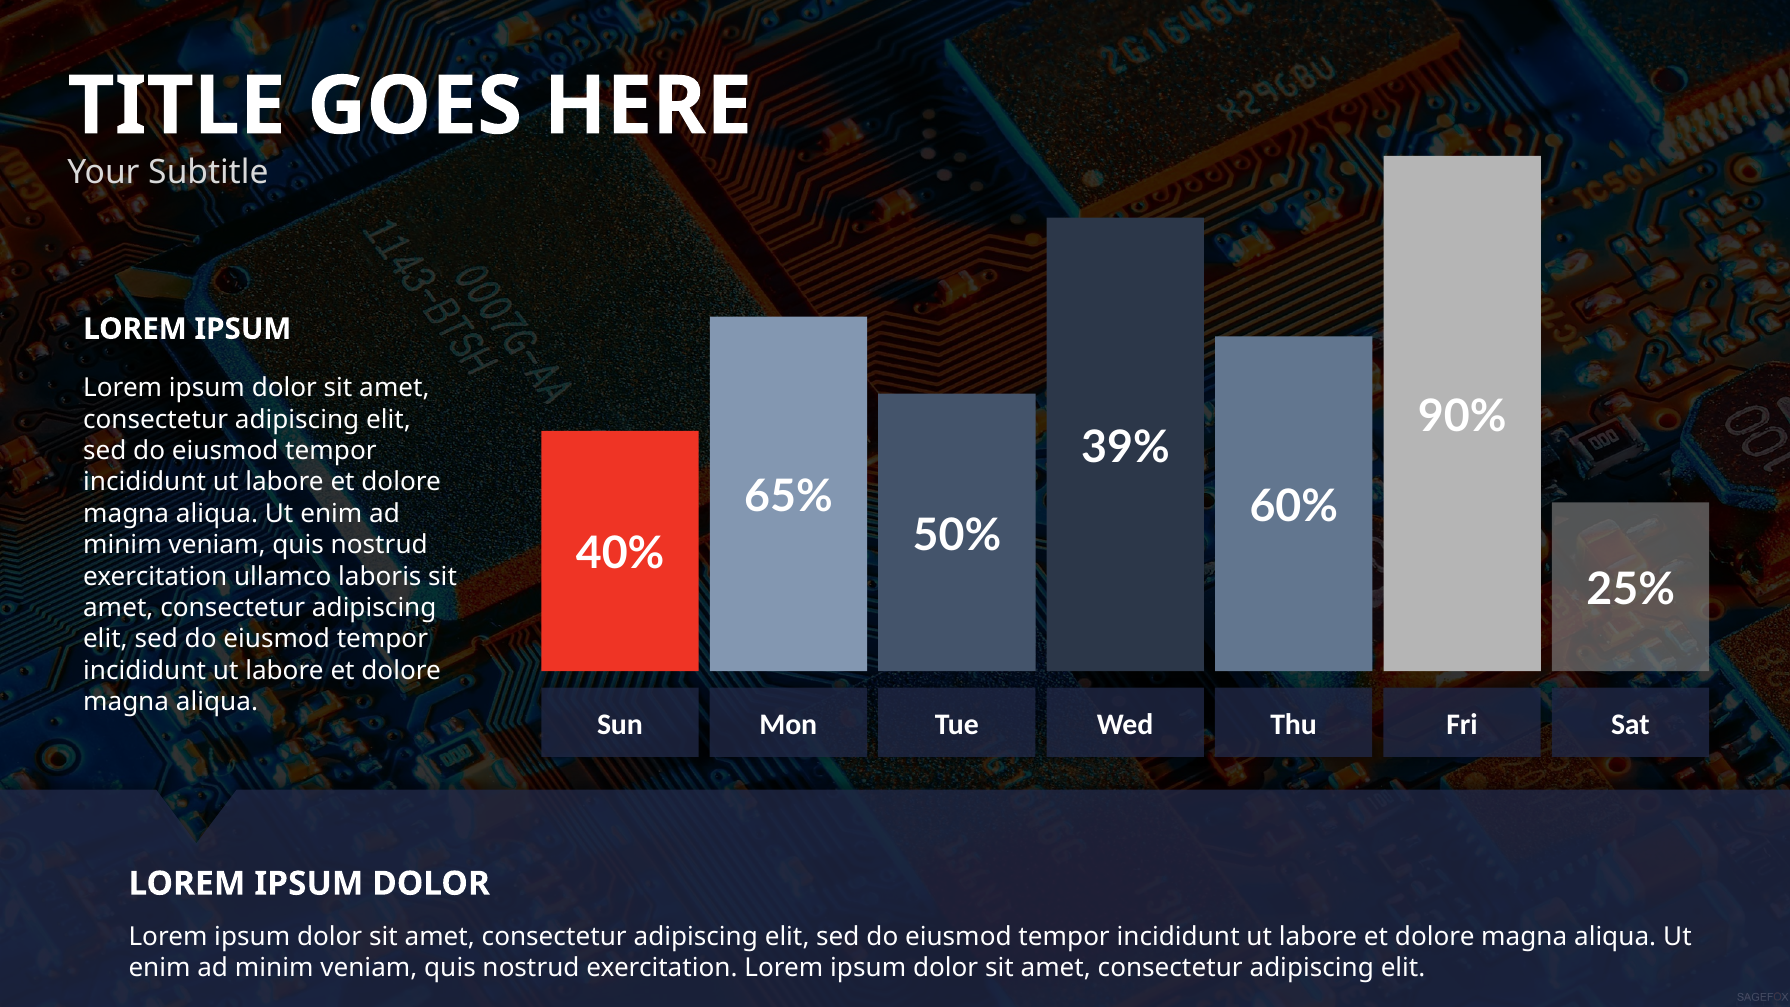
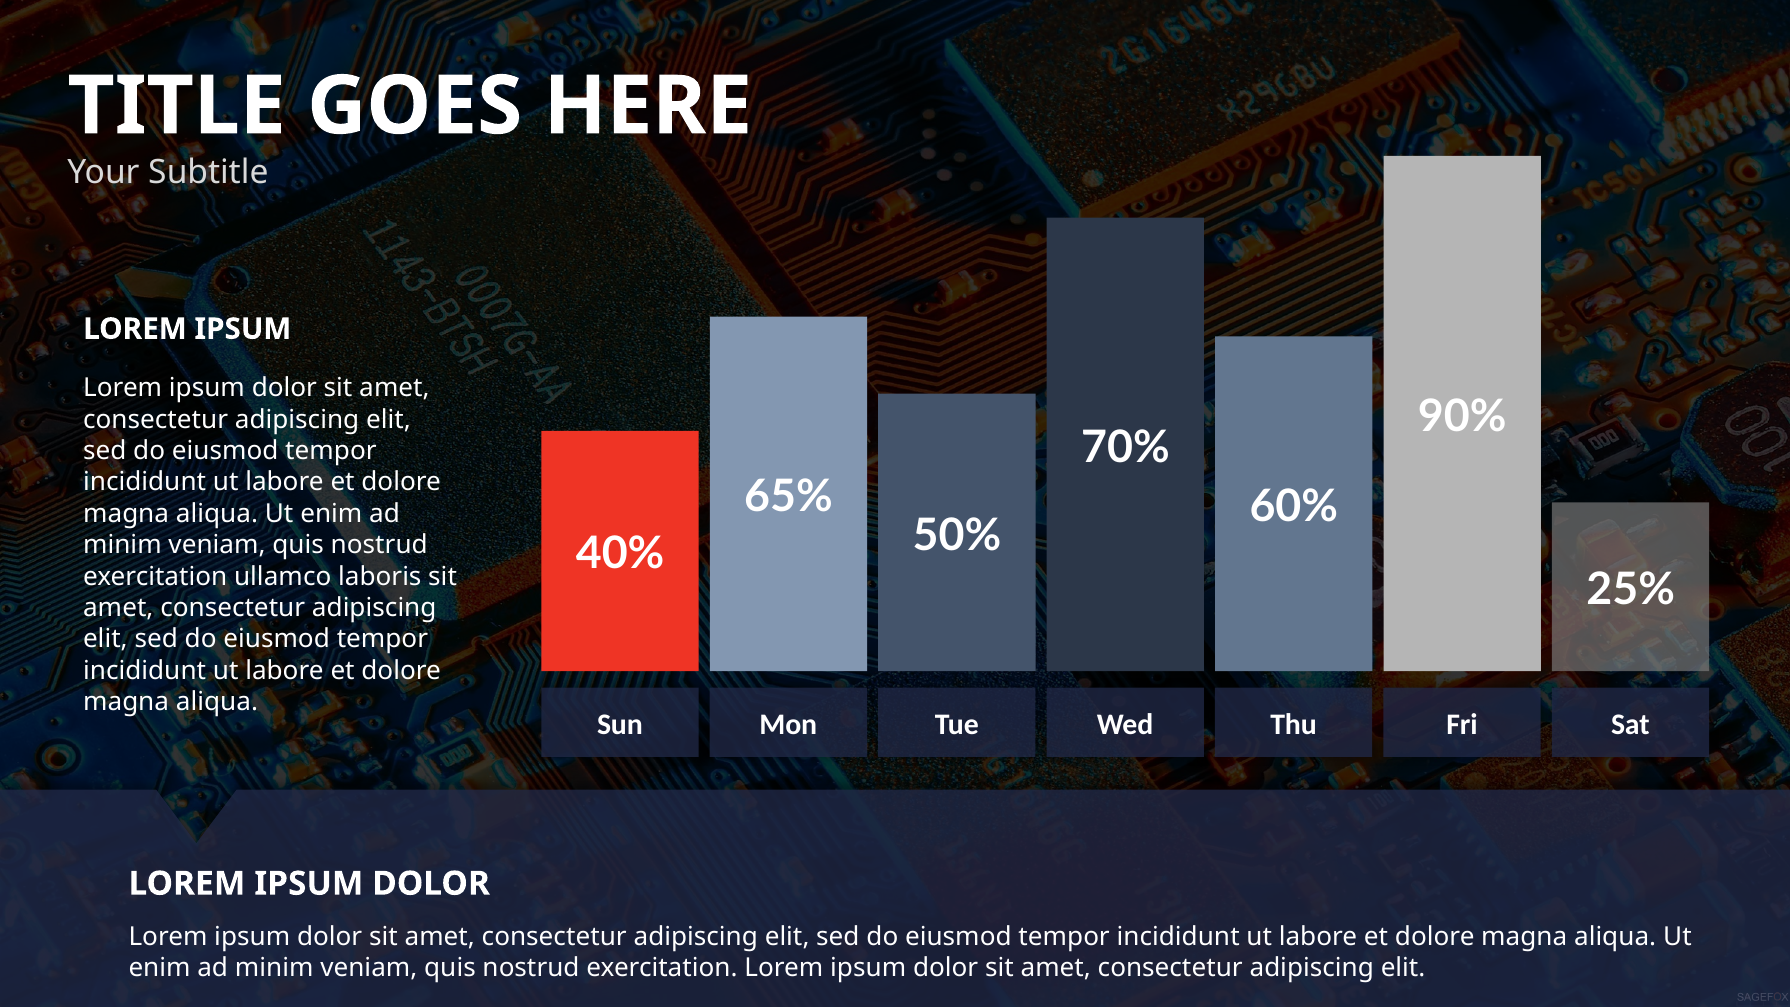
39%: 39% -> 70%
